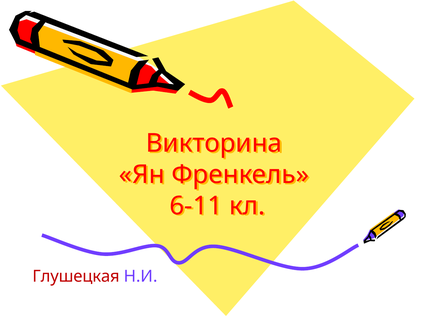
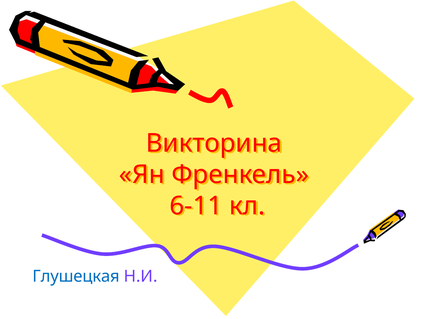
Глушецкая colour: red -> blue
